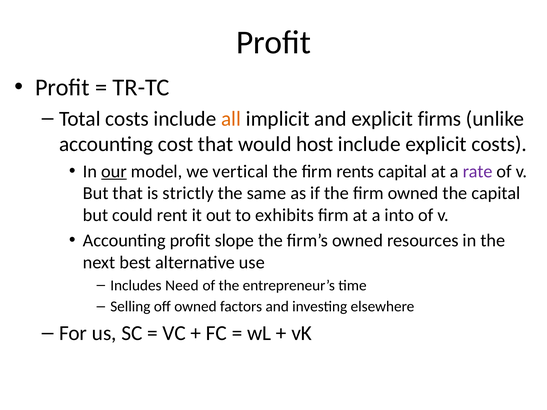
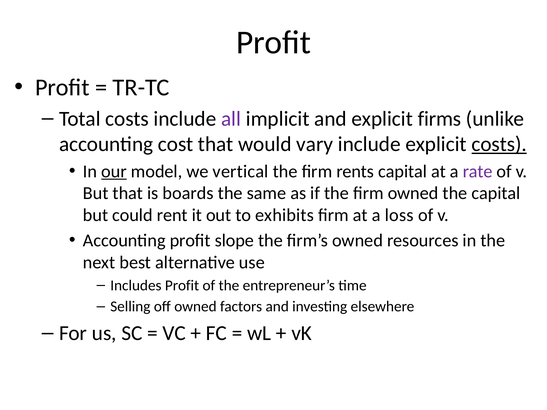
all colour: orange -> purple
host: host -> vary
costs at (499, 144) underline: none -> present
strictly: strictly -> boards
into: into -> loss
Includes Need: Need -> Profit
